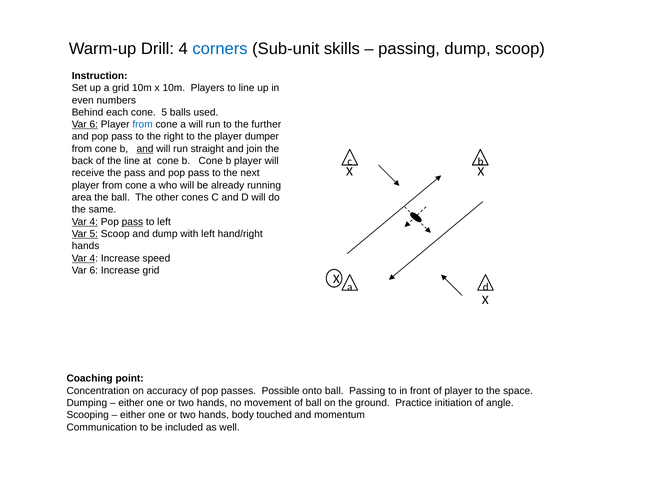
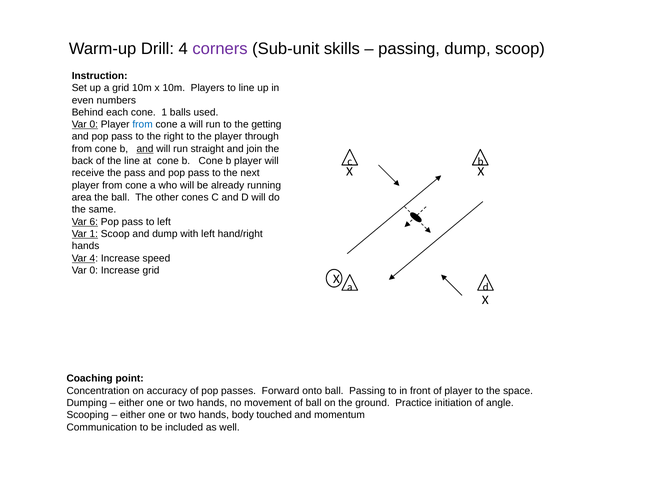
corners colour: blue -> purple
cone 5: 5 -> 1
6 at (94, 125): 6 -> 0
further: further -> getting
dumper: dumper -> through
4 at (94, 222): 4 -> 6
pass at (132, 222) underline: present -> none
Var 5: 5 -> 1
6 at (94, 271): 6 -> 0
Possible: Possible -> Forward
